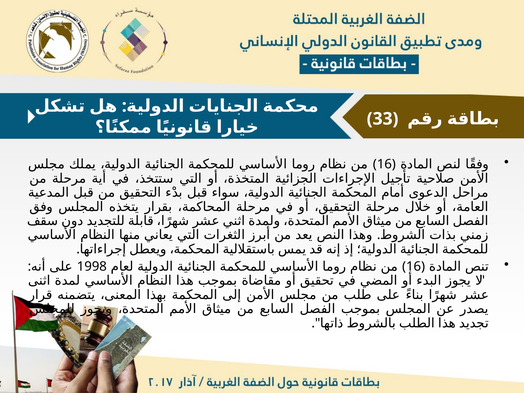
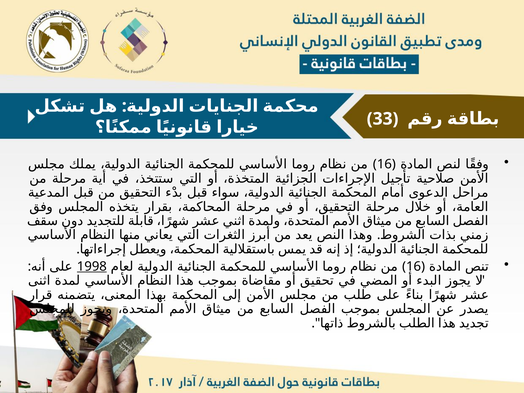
1998 underline: none -> present
